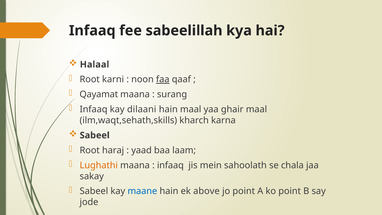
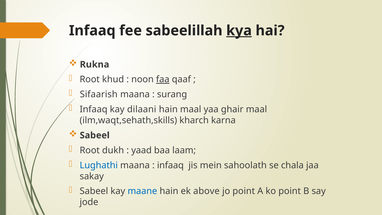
kya underline: none -> present
Halaal: Halaal -> Rukna
karni: karni -> khud
Qayamat: Qayamat -> Sifaarish
haraj: haraj -> dukh
Lughathi colour: orange -> blue
